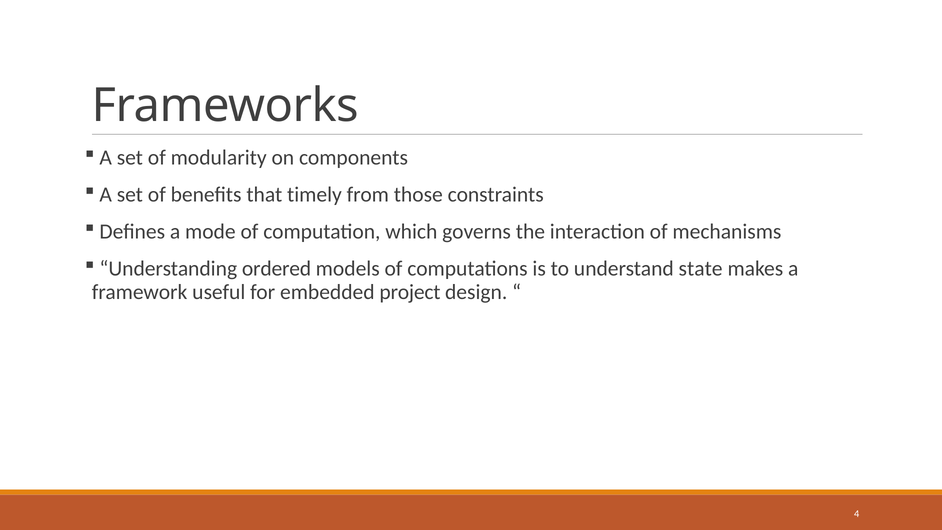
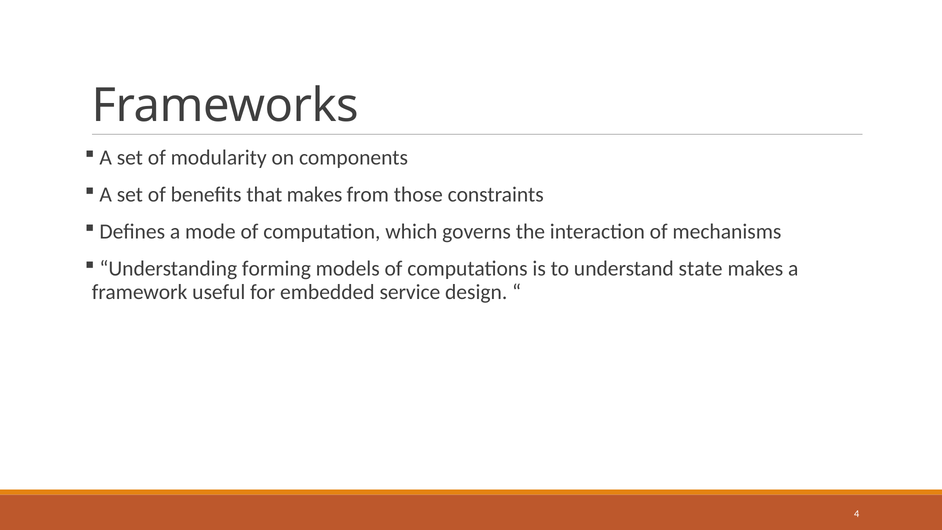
that timely: timely -> makes
ordered: ordered -> forming
project: project -> service
